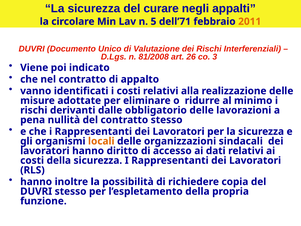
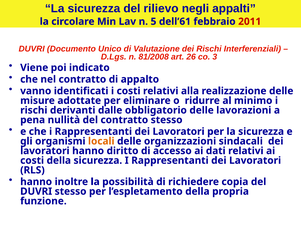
curare: curare -> rilievo
dell’71: dell’71 -> dell’61
2011 colour: orange -> red
